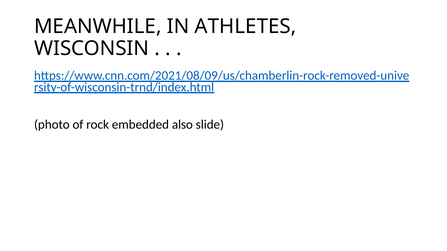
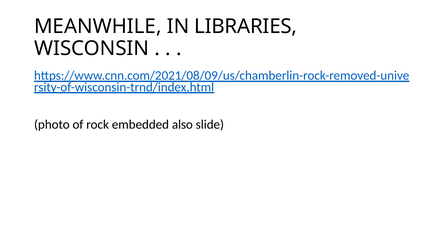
ATHLETES: ATHLETES -> LIBRARIES
